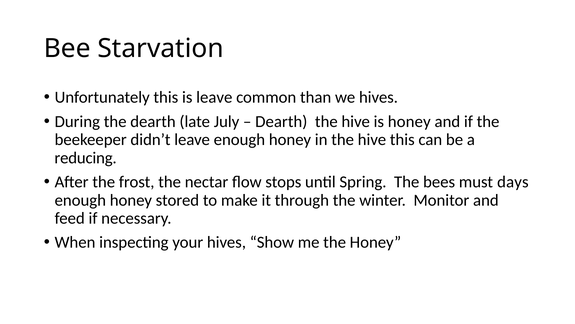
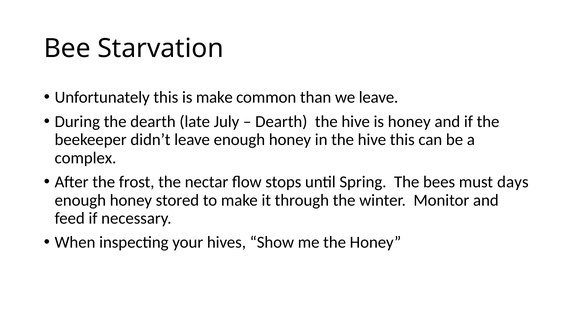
is leave: leave -> make
we hives: hives -> leave
reducing: reducing -> complex
